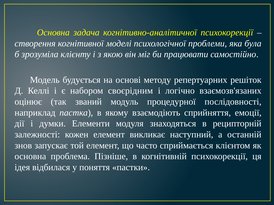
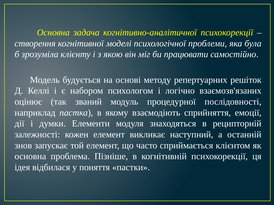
своєрідним: своєрідним -> психологом
